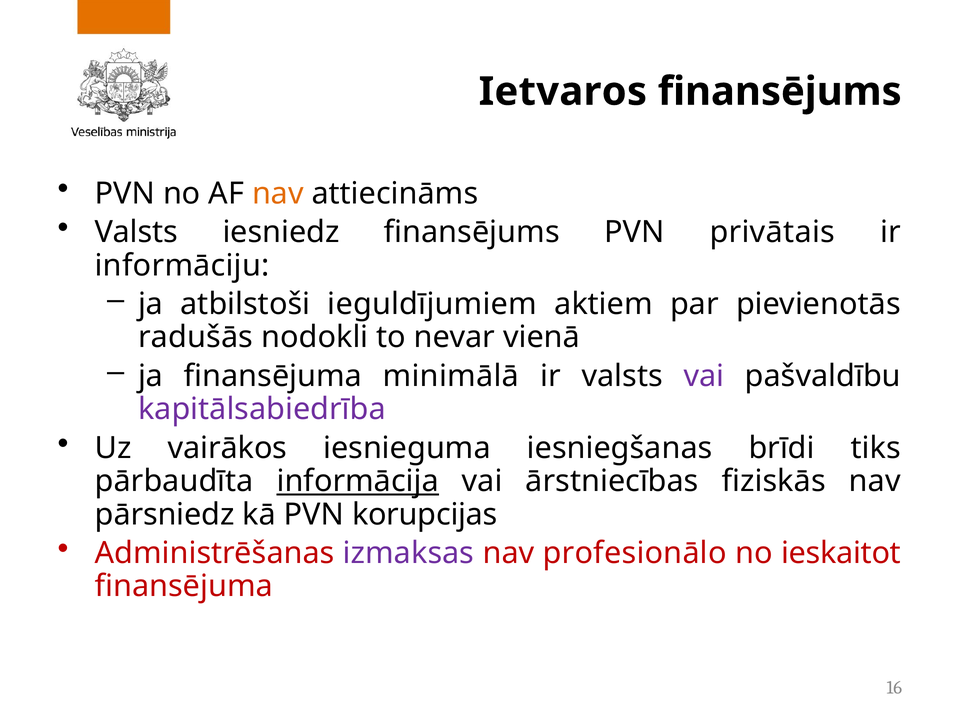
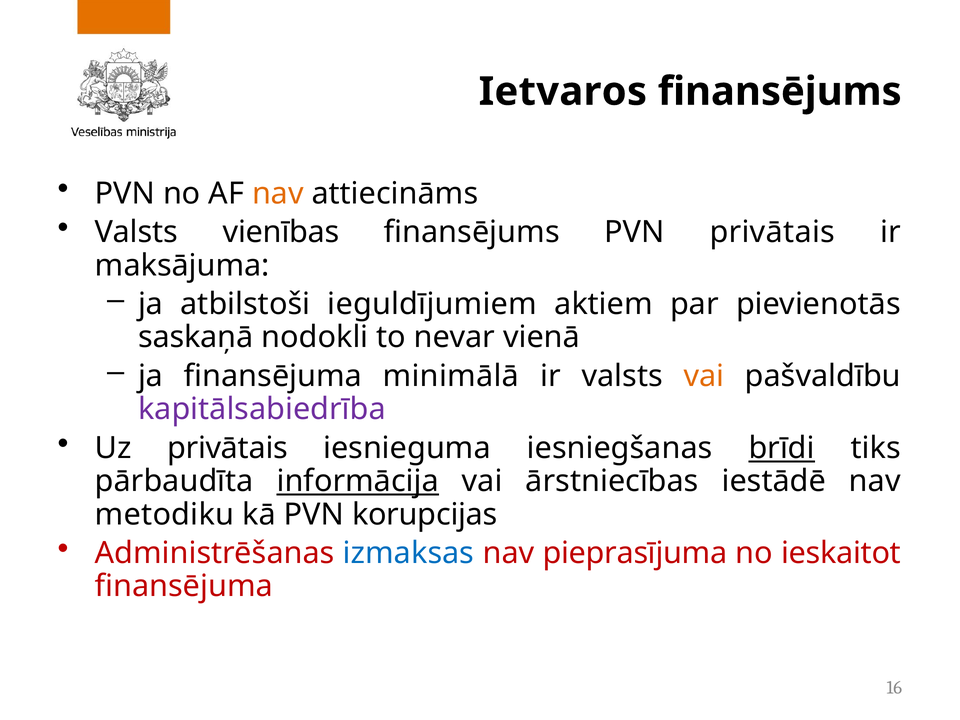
iesniedz: iesniedz -> vienības
informāciju: informāciju -> maksājuma
radušās: radušās -> saskaņā
vai at (704, 376) colour: purple -> orange
Uz vairākos: vairākos -> privātais
brīdi underline: none -> present
fiziskās: fiziskās -> iestādē
pārsniedz: pārsniedz -> metodiku
izmaksas colour: purple -> blue
profesionālo: profesionālo -> pieprasījuma
